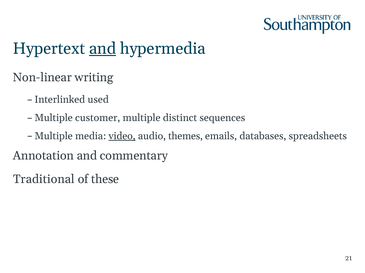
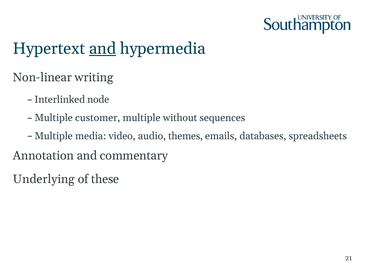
used: used -> node
distinct: distinct -> without
video underline: present -> none
Traditional: Traditional -> Underlying
